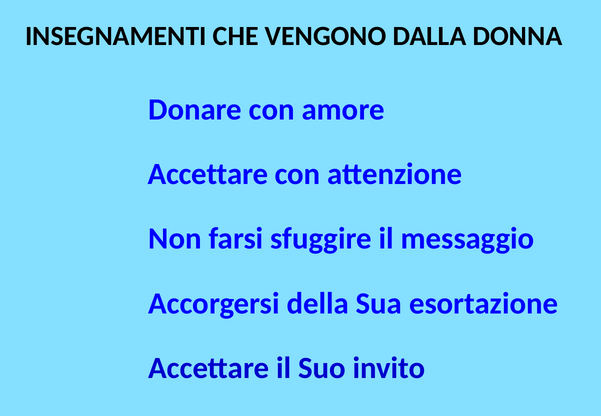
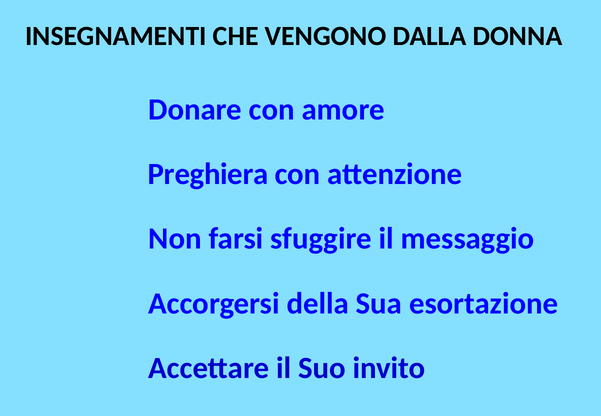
Accettare at (208, 174): Accettare -> Preghiera
